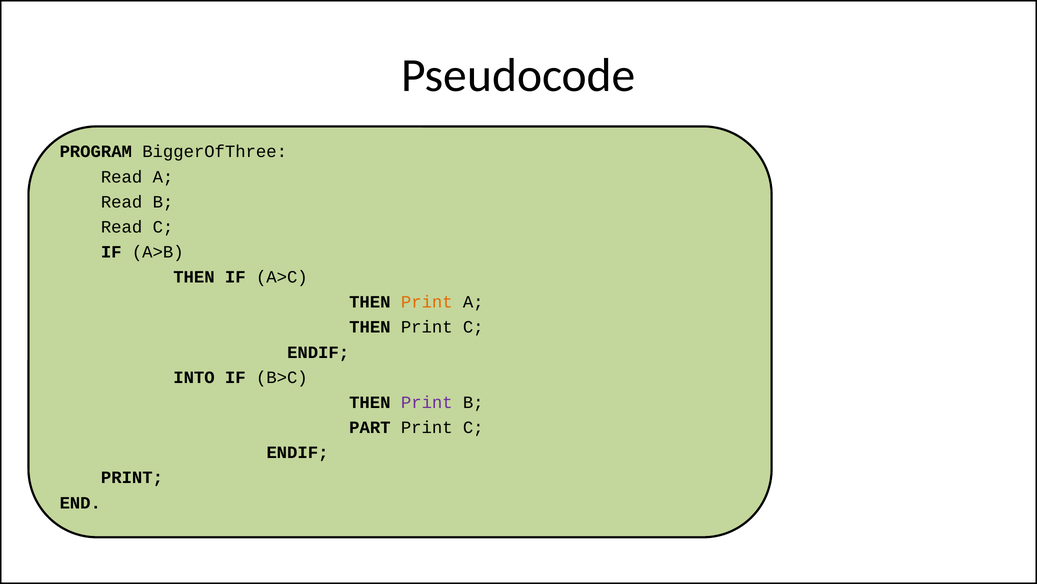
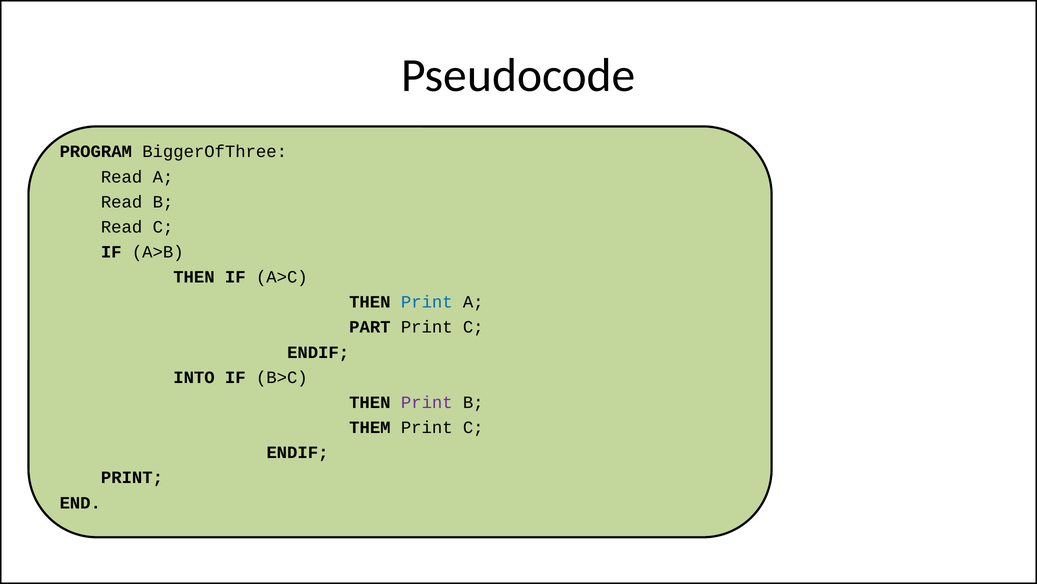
Print at (427, 302) colour: orange -> blue
THEN at (370, 327): THEN -> PART
PART: PART -> THEM
